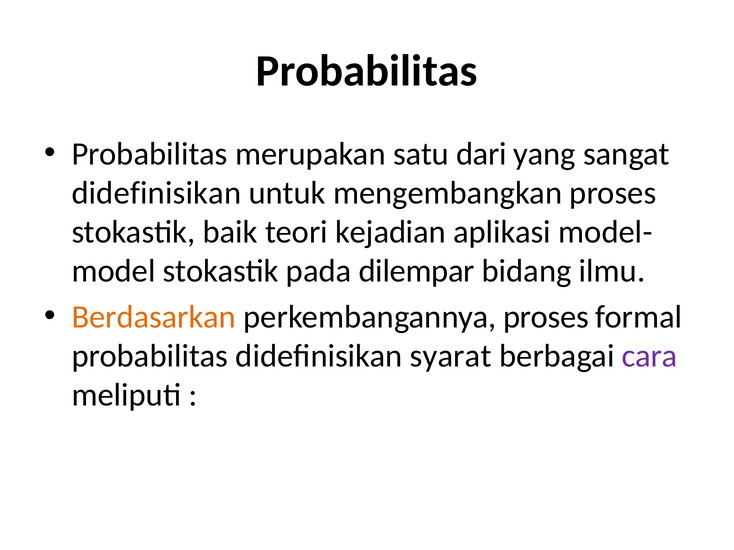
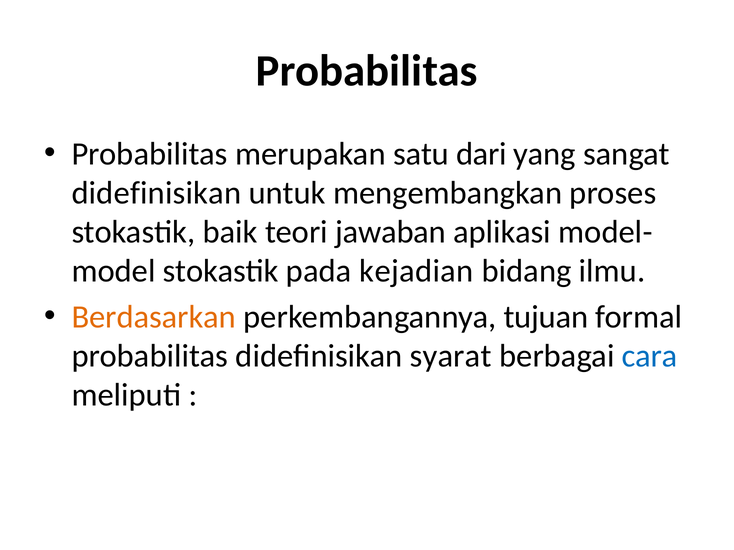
kejadian: kejadian -> jawaban
dilempar: dilempar -> kejadian
perkembangannya proses: proses -> tujuan
cara colour: purple -> blue
